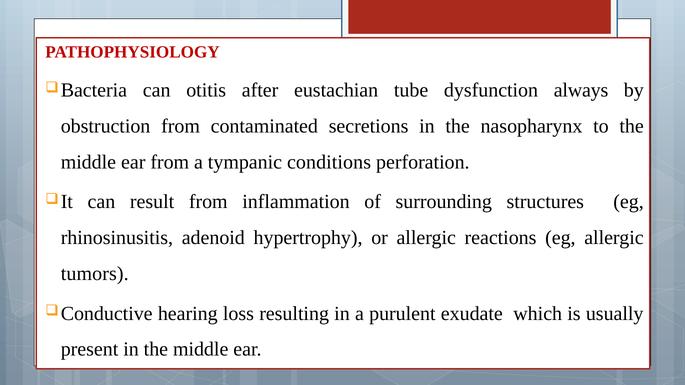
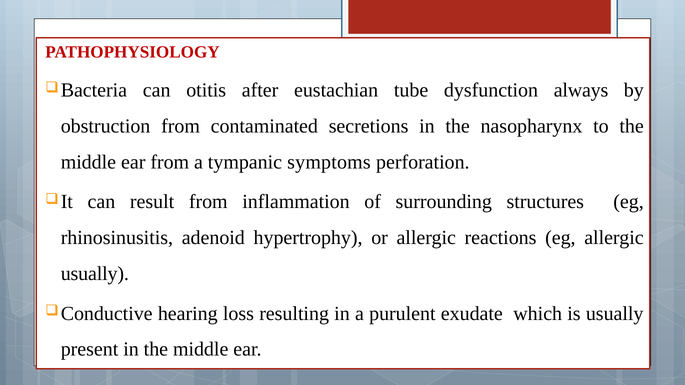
conditions: conditions -> symptoms
tumors at (95, 274): tumors -> usually
